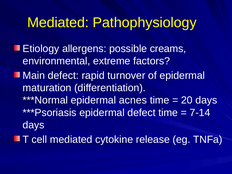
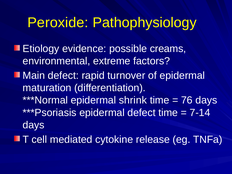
Mediated at (58, 23): Mediated -> Peroxide
allergens: allergens -> evidence
acnes: acnes -> shrink
20: 20 -> 76
